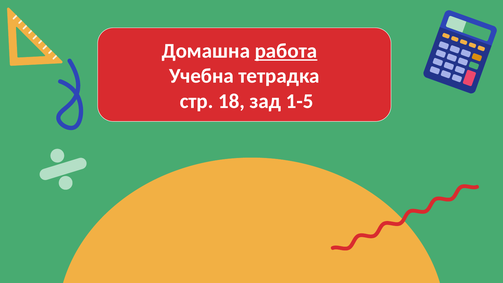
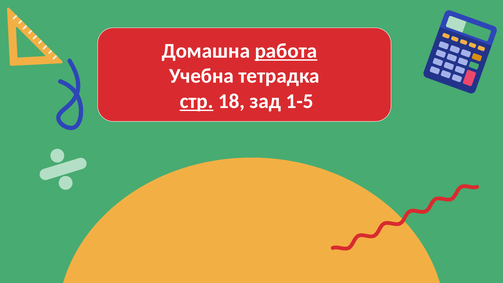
стр underline: none -> present
